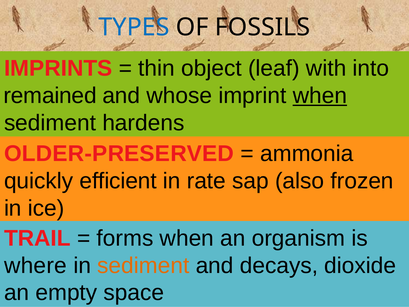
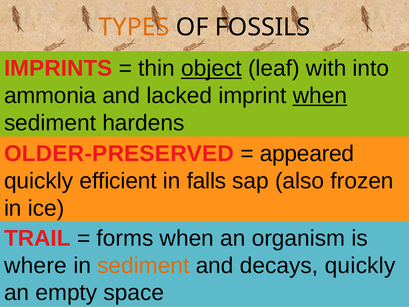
TYPES colour: blue -> orange
object underline: none -> present
remained: remained -> ammonia
whose: whose -> lacked
ammonia: ammonia -> appeared
rate: rate -> falls
decays dioxide: dioxide -> quickly
